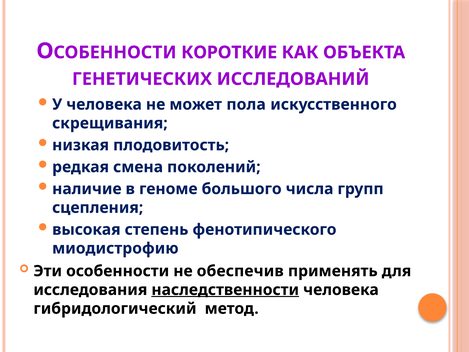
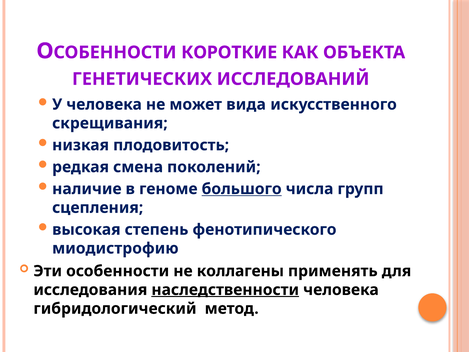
пола: пола -> вида
большого underline: none -> present
обеспечив: обеспечив -> коллагены
